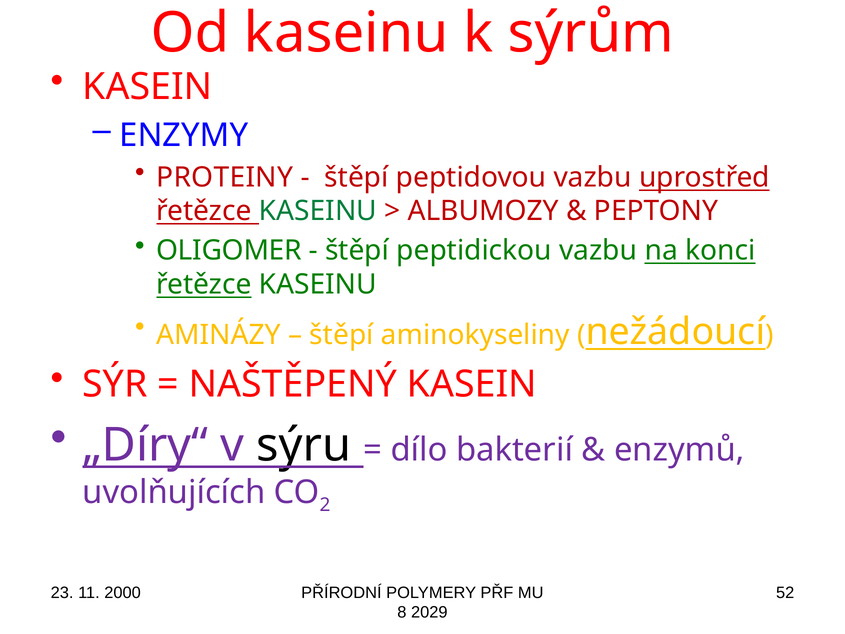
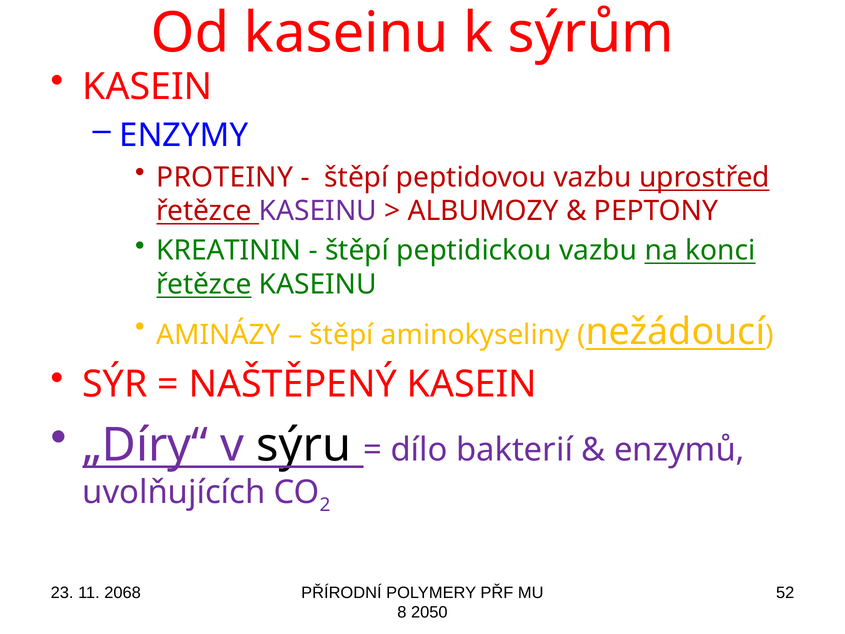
KASEINU at (318, 211) colour: green -> purple
OLIGOMER: OLIGOMER -> KREATININ
2000: 2000 -> 2068
2029: 2029 -> 2050
